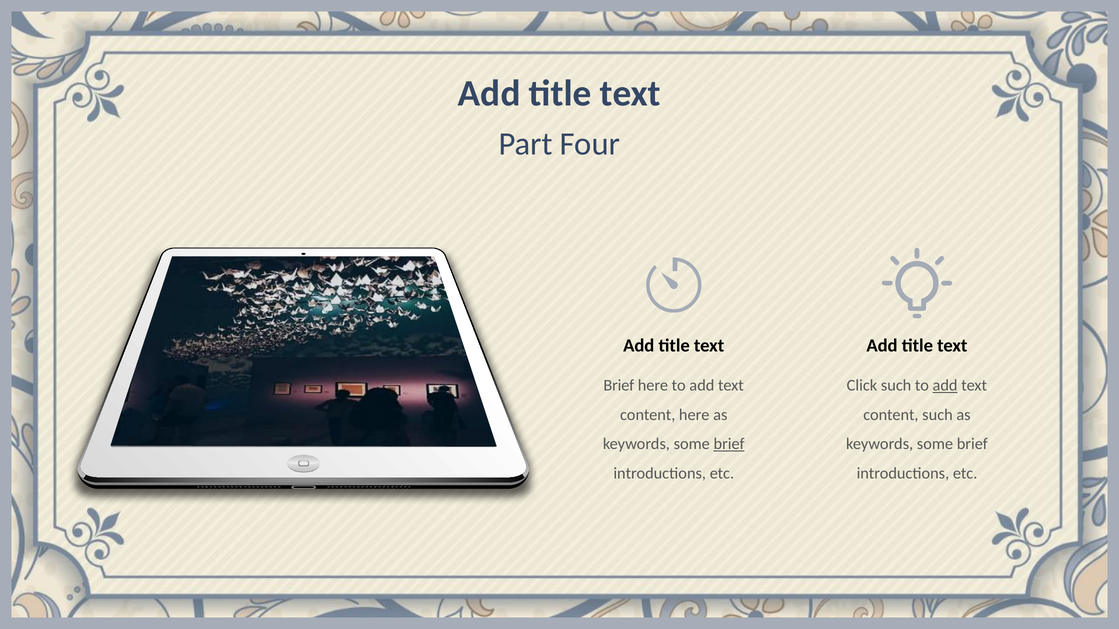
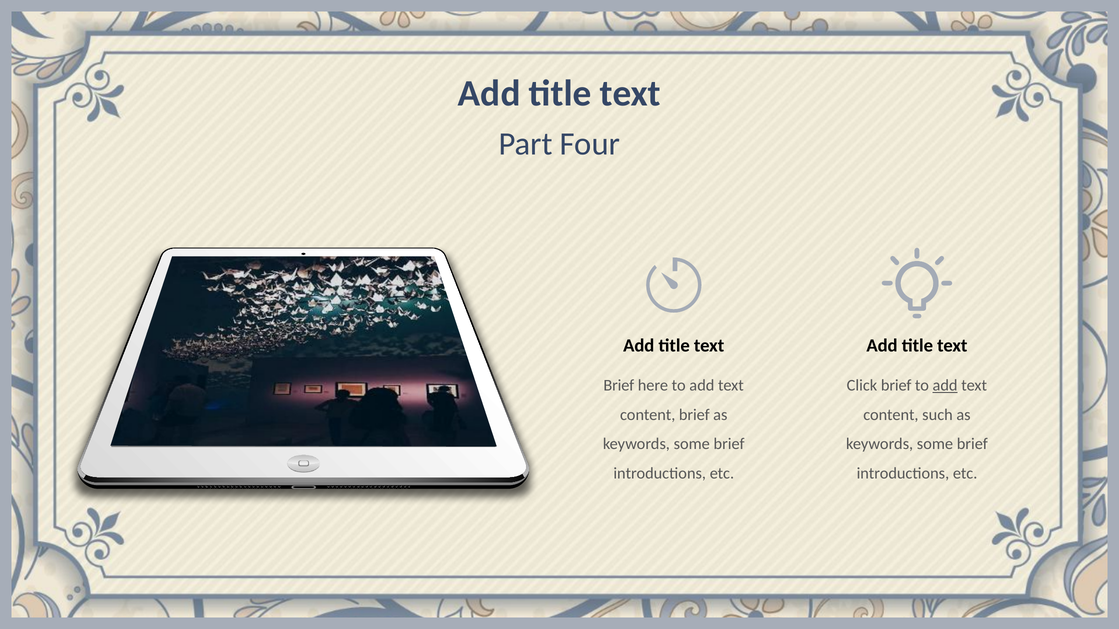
Click such: such -> brief
content here: here -> brief
brief at (729, 444) underline: present -> none
